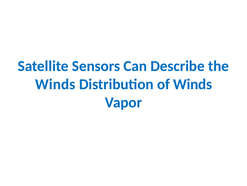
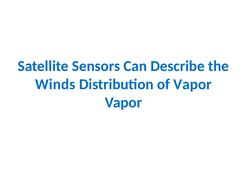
of Winds: Winds -> Vapor
